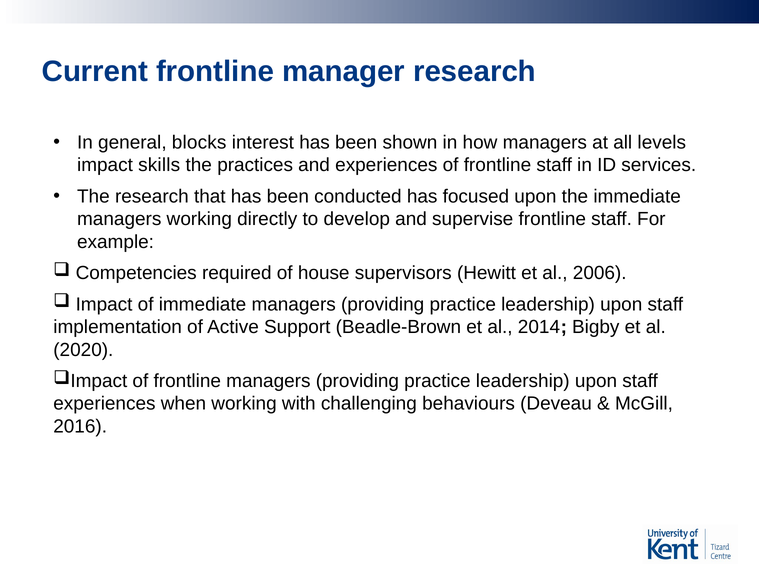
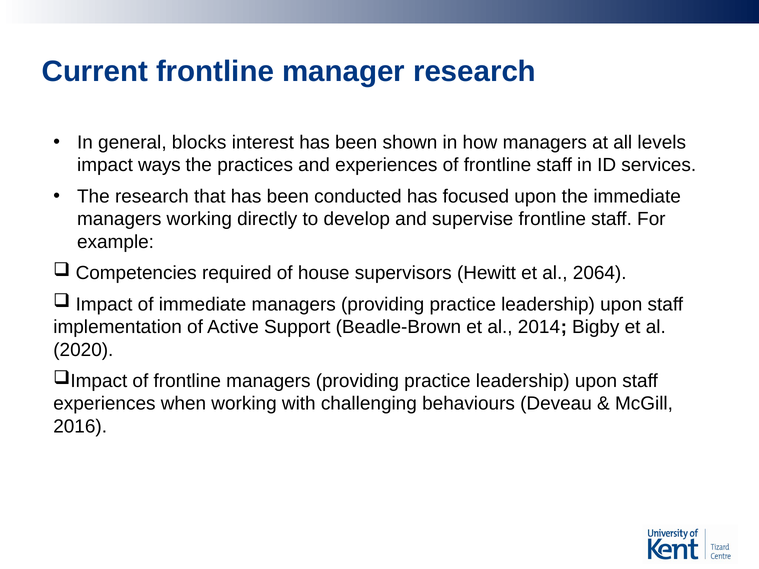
skills: skills -> ways
2006: 2006 -> 2064
